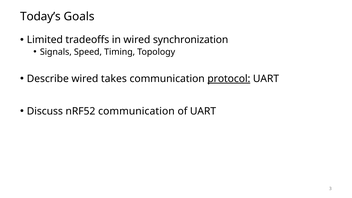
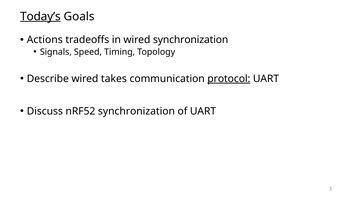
Today’s underline: none -> present
Limited: Limited -> Actions
nRF52 communication: communication -> synchronization
